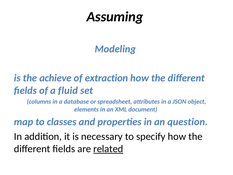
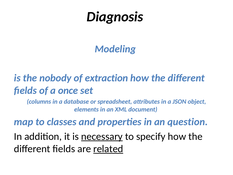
Assuming: Assuming -> Diagnosis
achieve: achieve -> nobody
fluid: fluid -> once
necessary underline: none -> present
